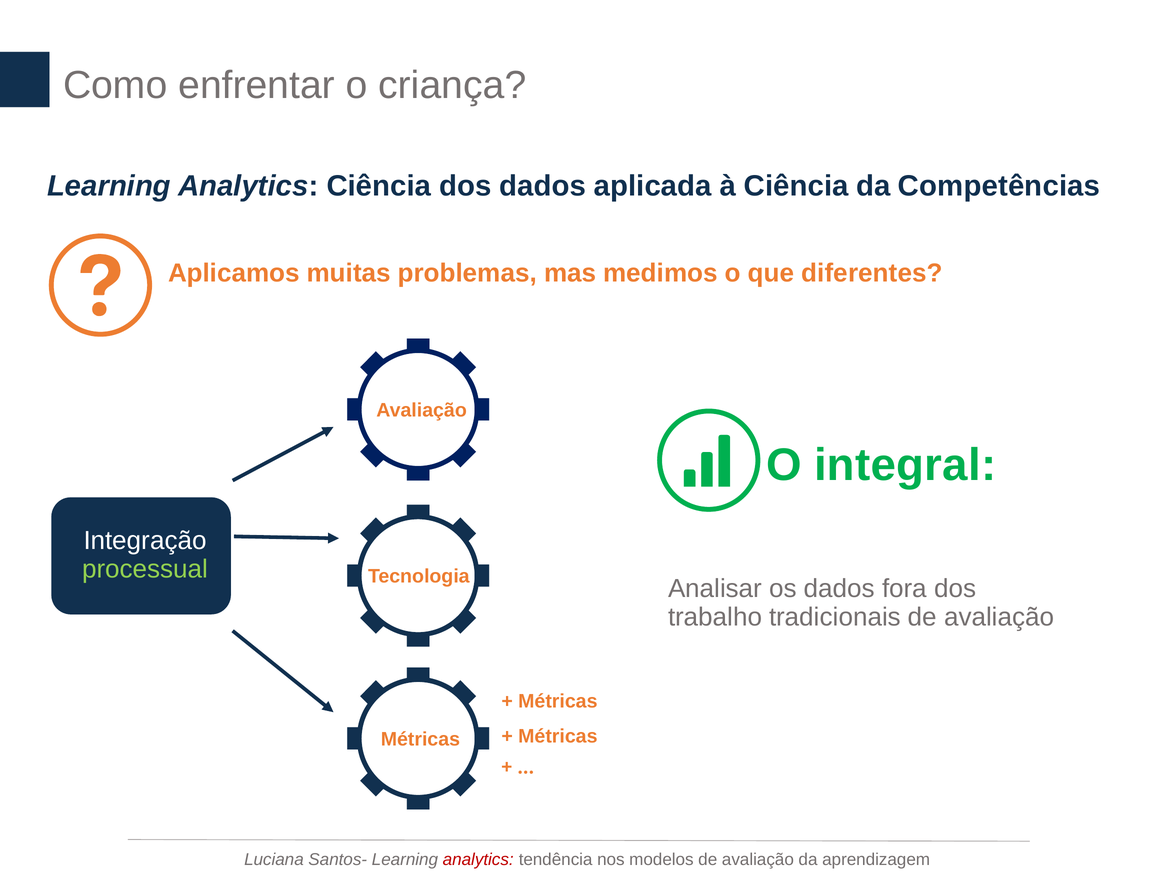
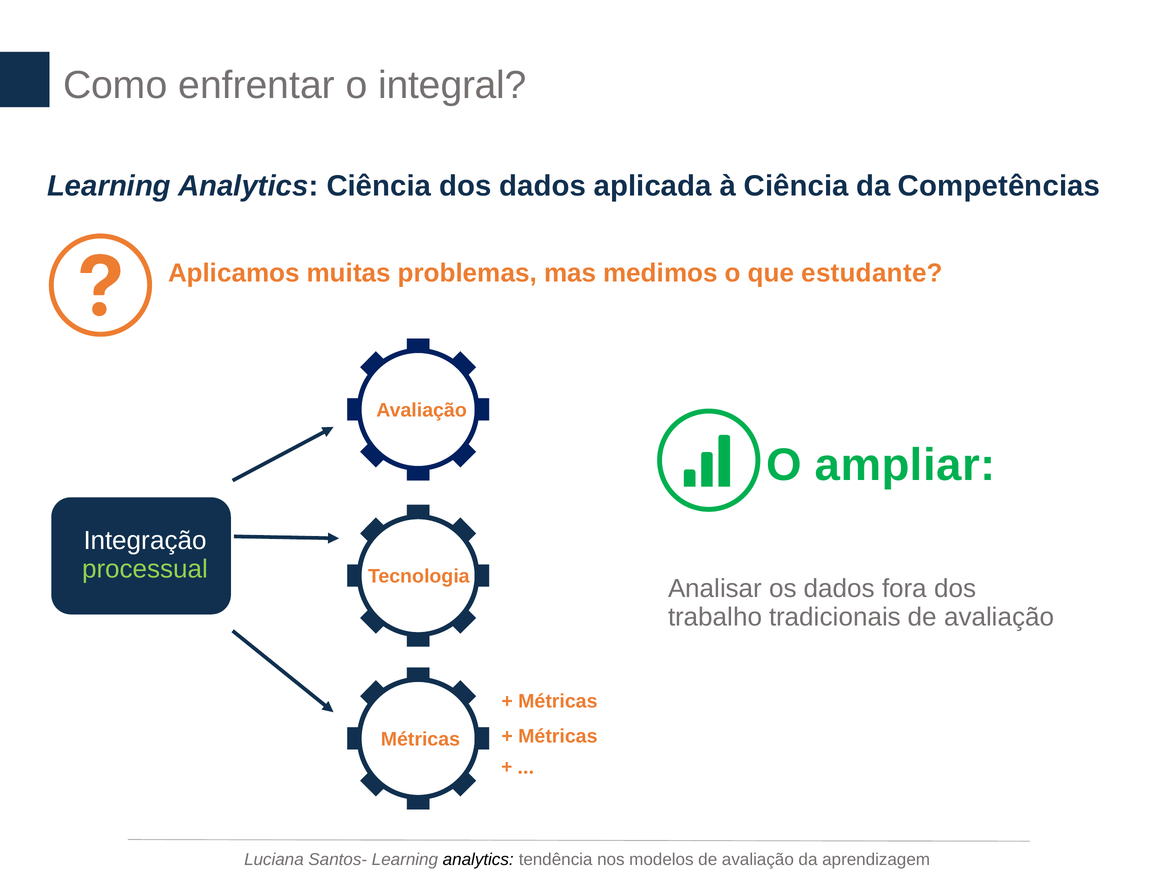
criança: criança -> integral
diferentes: diferentes -> estudante
integral: integral -> ampliar
analytics at (478, 860) colour: red -> black
